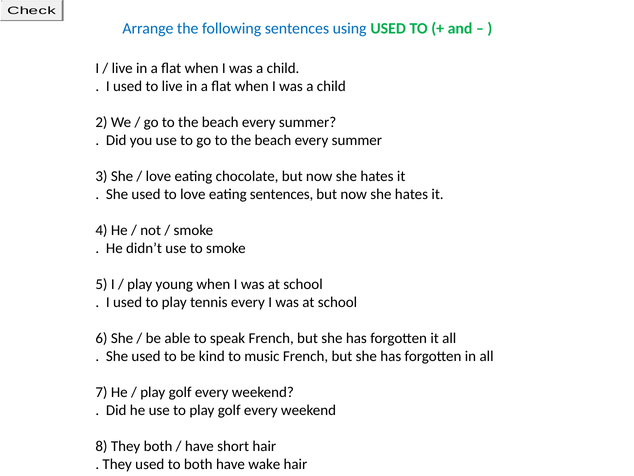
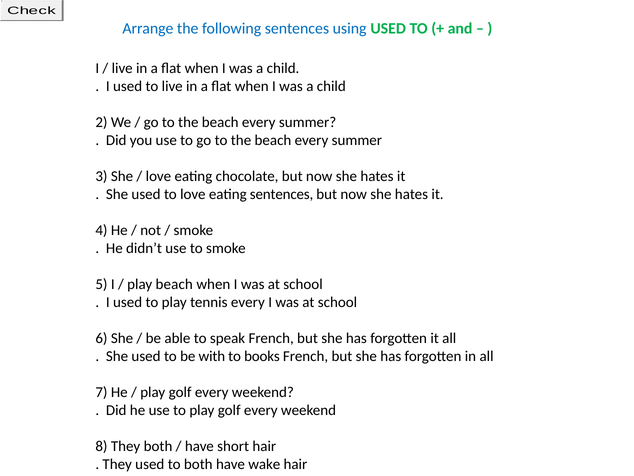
play young: young -> beach
kind: kind -> with
music: music -> books
